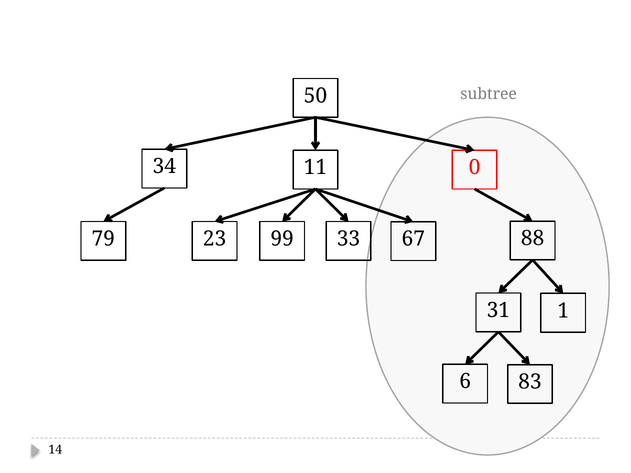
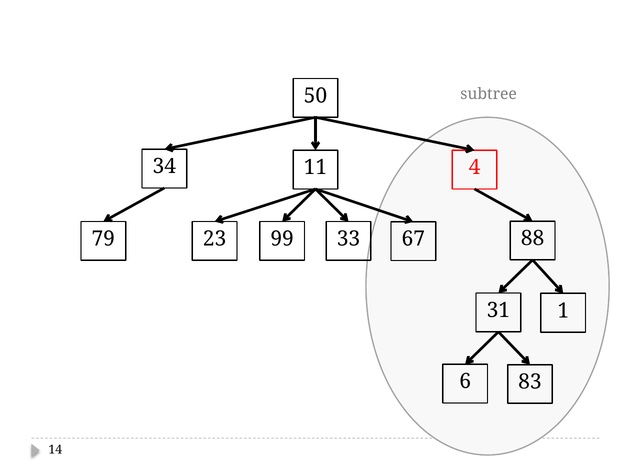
0: 0 -> 4
